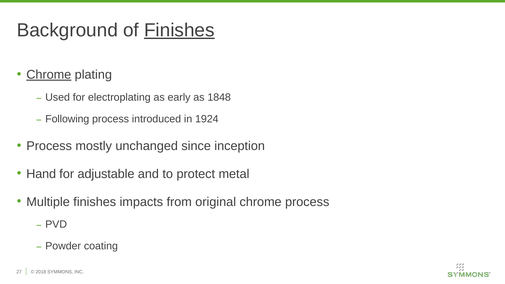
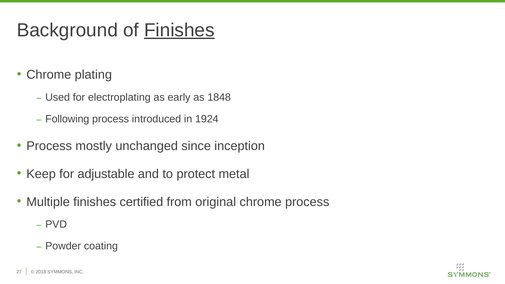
Chrome at (49, 75) underline: present -> none
Hand: Hand -> Keep
impacts: impacts -> certified
